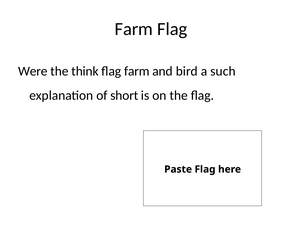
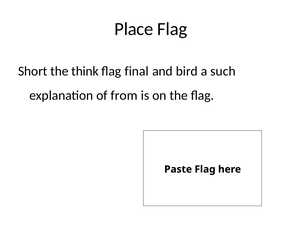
Farm at (134, 29): Farm -> Place
Were: Were -> Short
flag farm: farm -> final
short: short -> from
